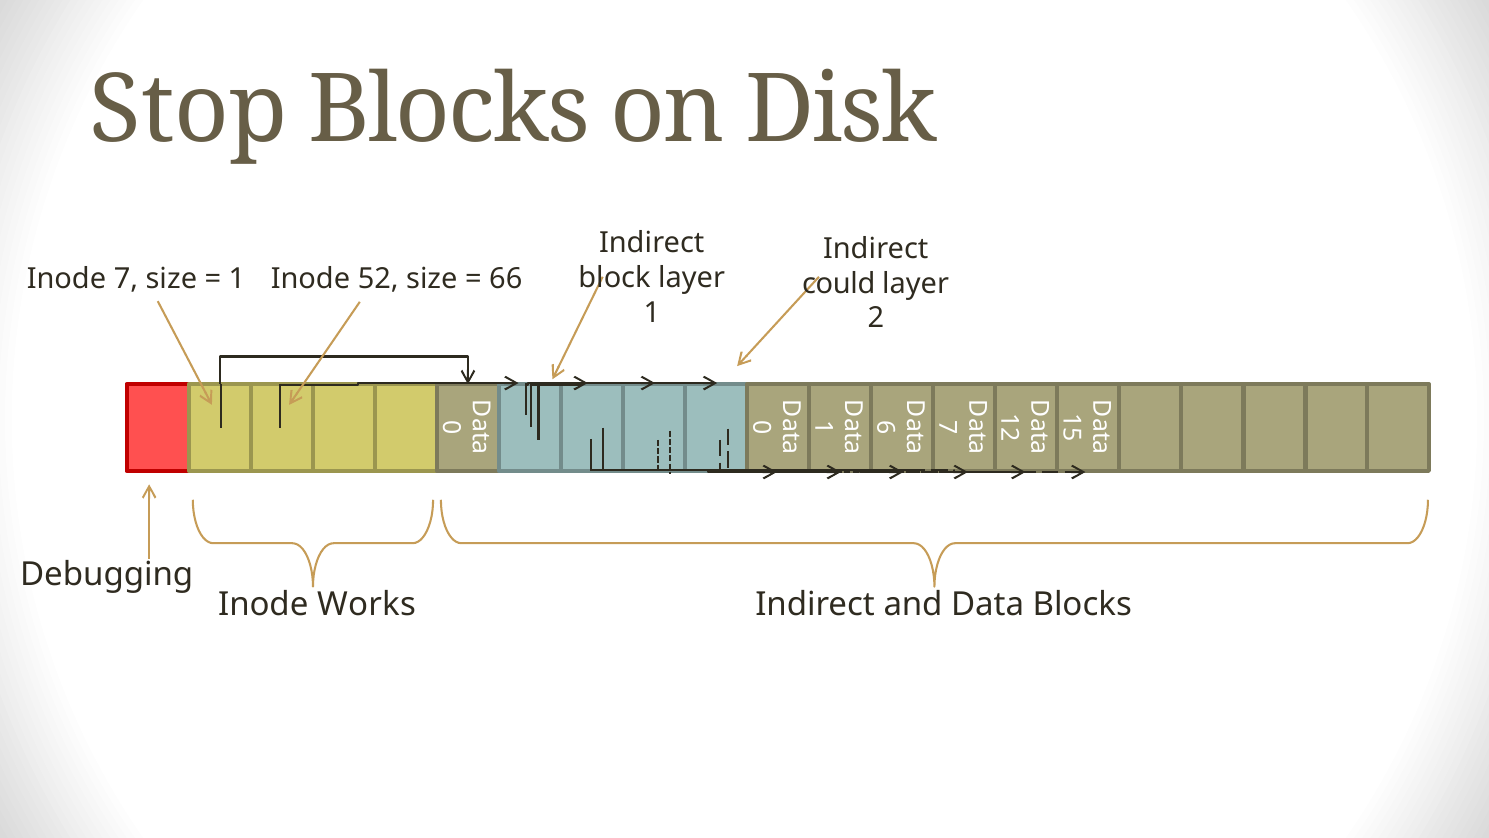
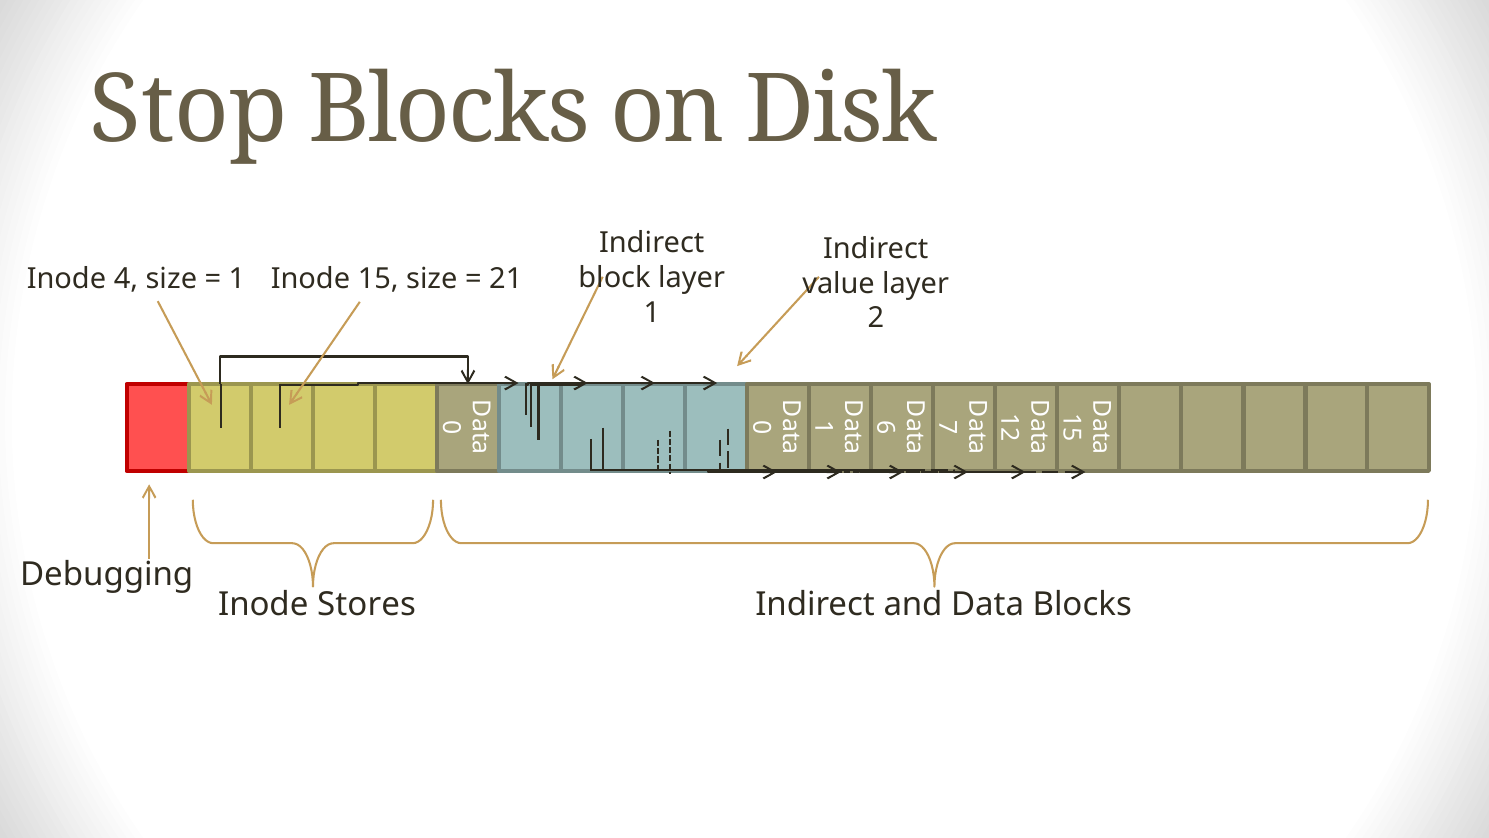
Inode 7: 7 -> 4
52: 52 -> 15
66: 66 -> 21
could: could -> value
Works: Works -> Stores
